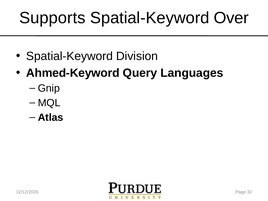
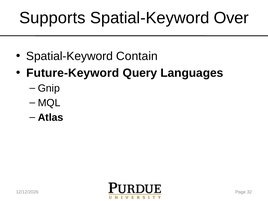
Division: Division -> Contain
Ahmed-Keyword: Ahmed-Keyword -> Future-Keyword
